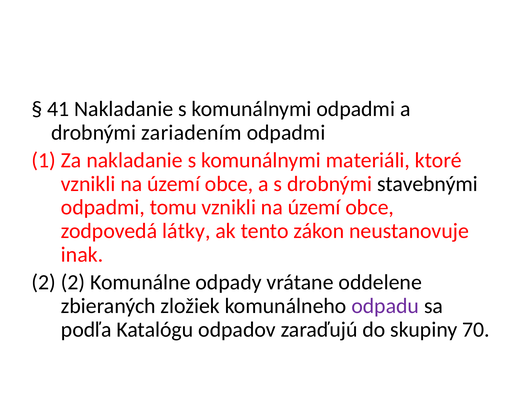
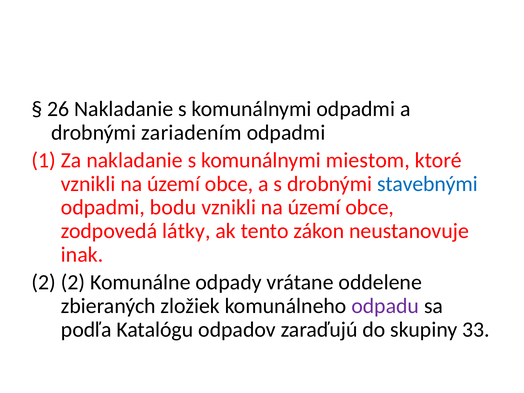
41: 41 -> 26
materiáli: materiáli -> miestom
stavebnými colour: black -> blue
tomu: tomu -> bodu
70: 70 -> 33
